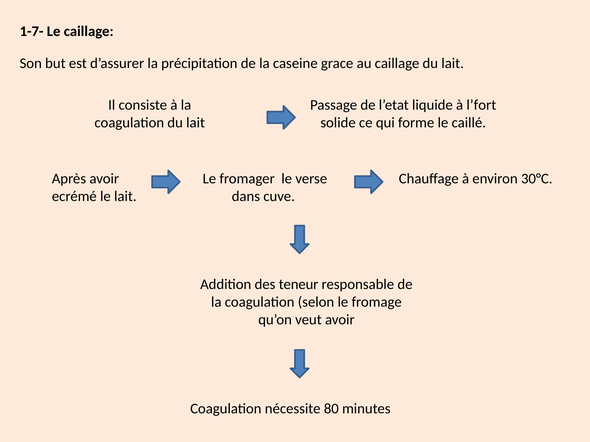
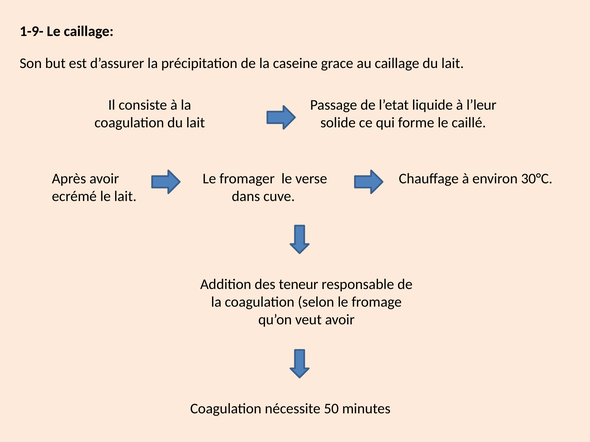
1-7-: 1-7- -> 1-9-
l’fort: l’fort -> l’leur
80: 80 -> 50
